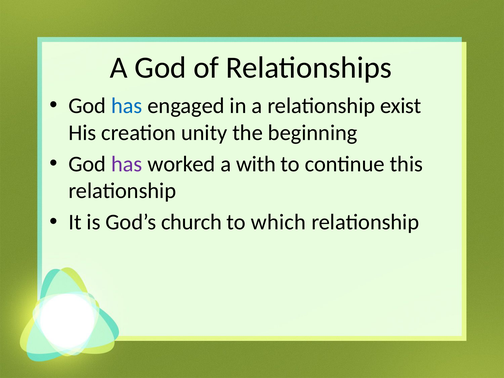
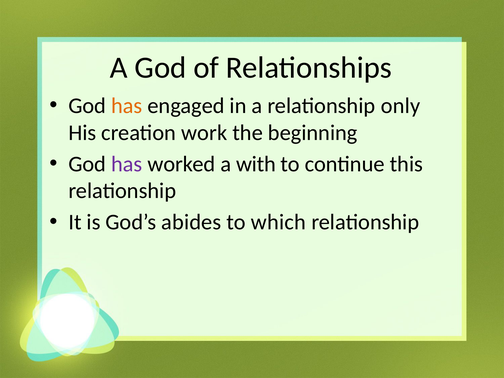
has at (127, 106) colour: blue -> orange
exist: exist -> only
unity: unity -> work
church: church -> abides
